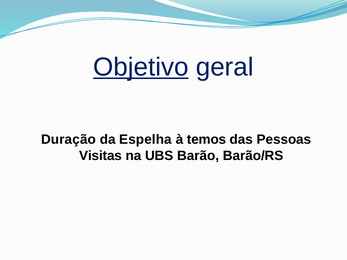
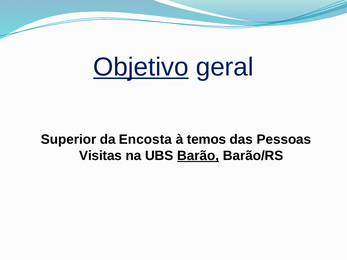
Duração: Duração -> Superior
Espelha: Espelha -> Encosta
Barão underline: none -> present
